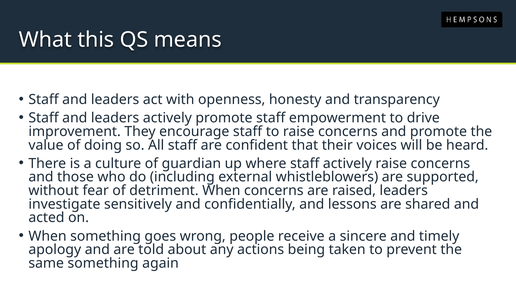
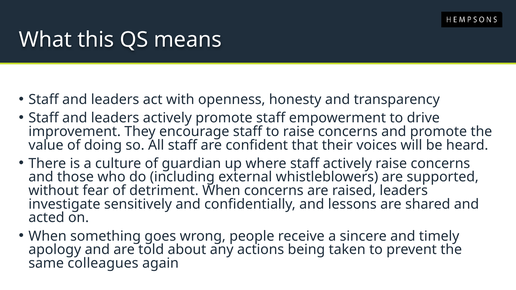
same something: something -> colleagues
